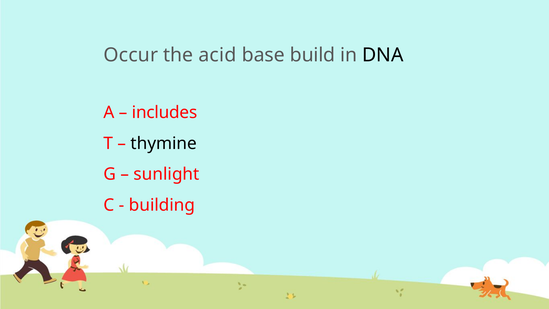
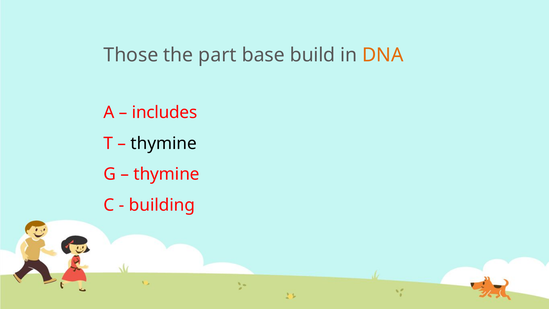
Occur: Occur -> Those
acid: acid -> part
DNA colour: black -> orange
sunlight at (167, 174): sunlight -> thymine
